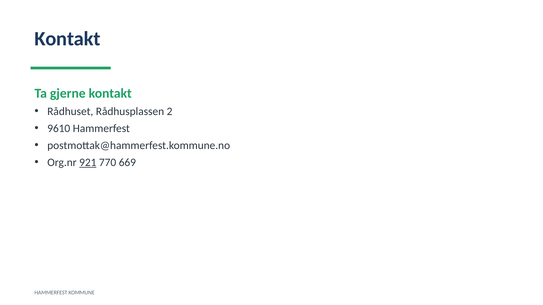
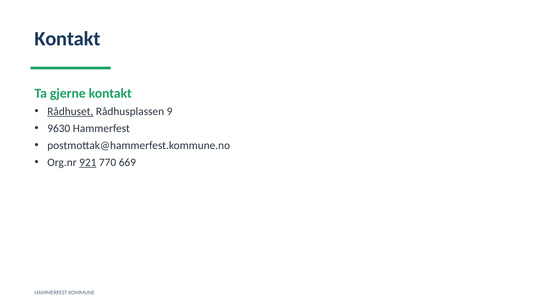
Rådhuset underline: none -> present
2: 2 -> 9
9610: 9610 -> 9630
